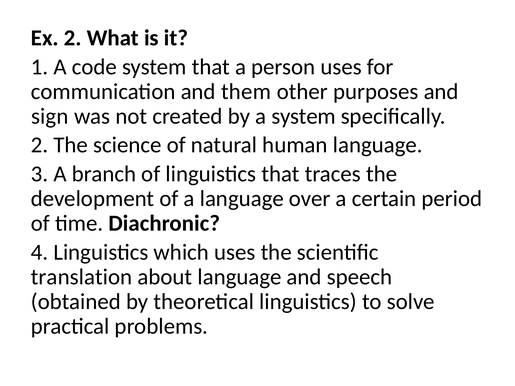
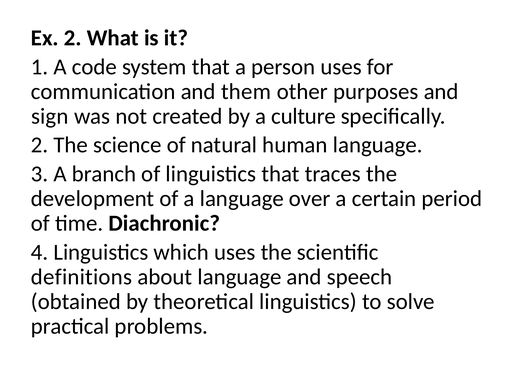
a system: system -> culture
translation: translation -> definitions
